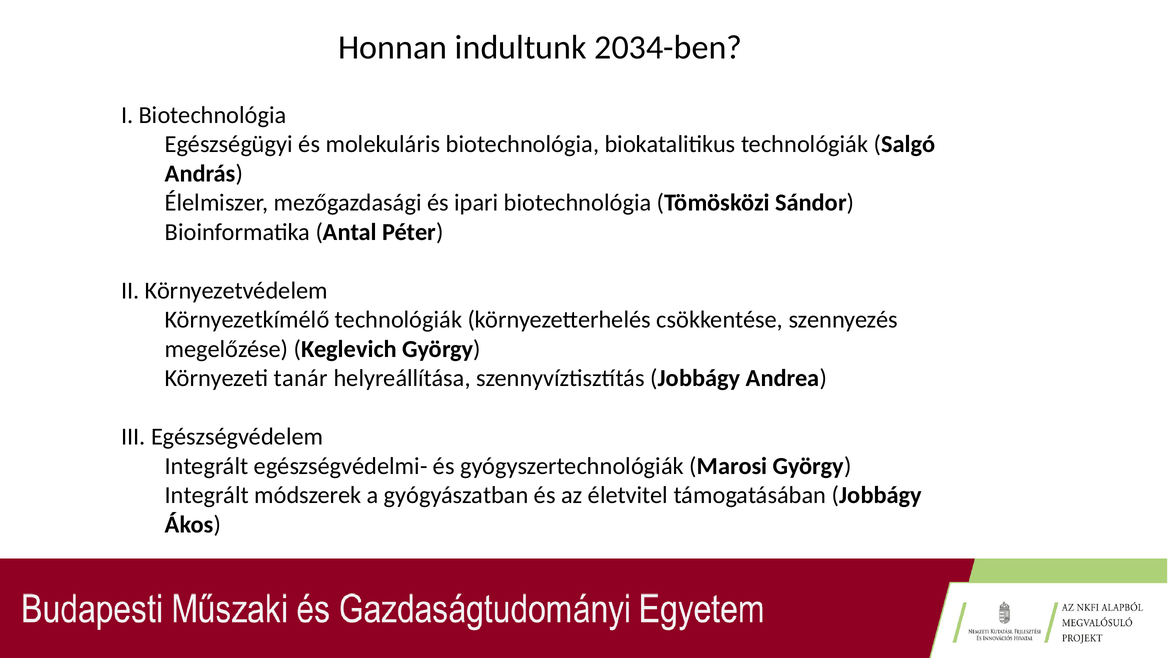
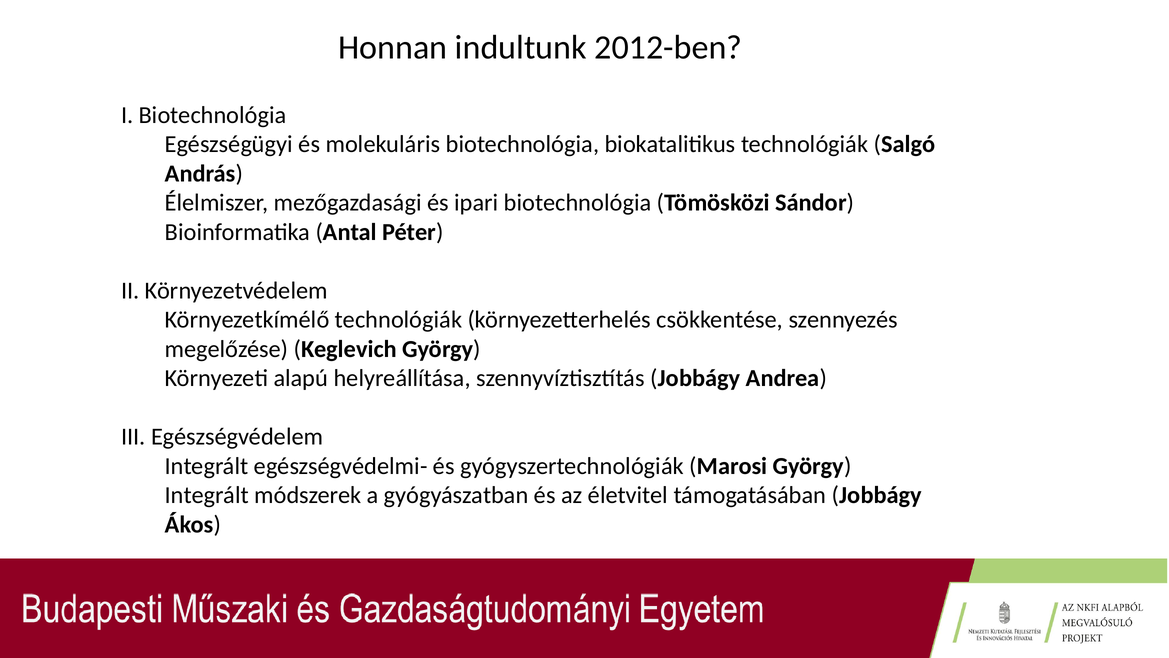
2034-ben: 2034-ben -> 2012-ben
tanár: tanár -> alapú
